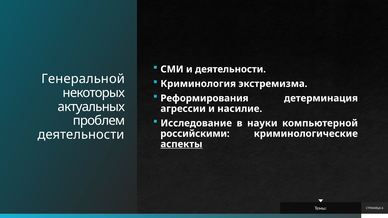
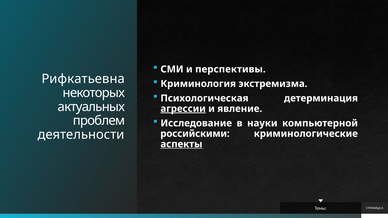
и деятельности: деятельности -> перспективы
Генеральной: Генеральной -> Рифкатьевна
Реформирования: Реформирования -> Психологическая
агрессии underline: none -> present
насилие: насилие -> явление
